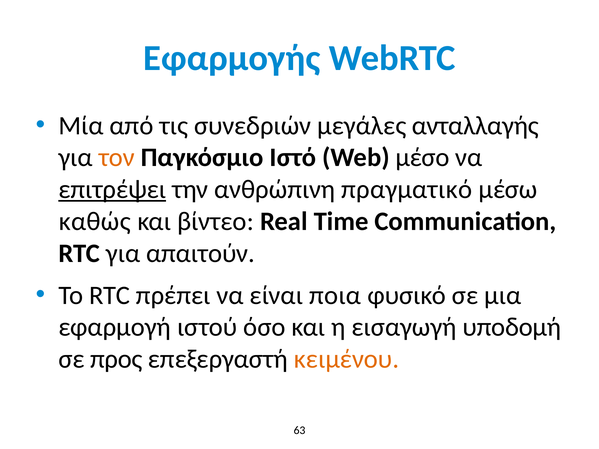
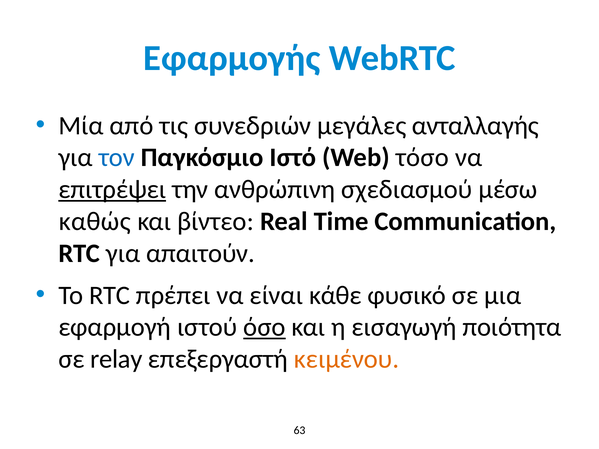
τον colour: orange -> blue
μέσο: μέσο -> τόσο
πραγματικό: πραγματικό -> σχεδιασμού
ποια: ποια -> κάθε
όσο underline: none -> present
υποδομή: υποδομή -> ποιότητα
προς: προς -> relay
